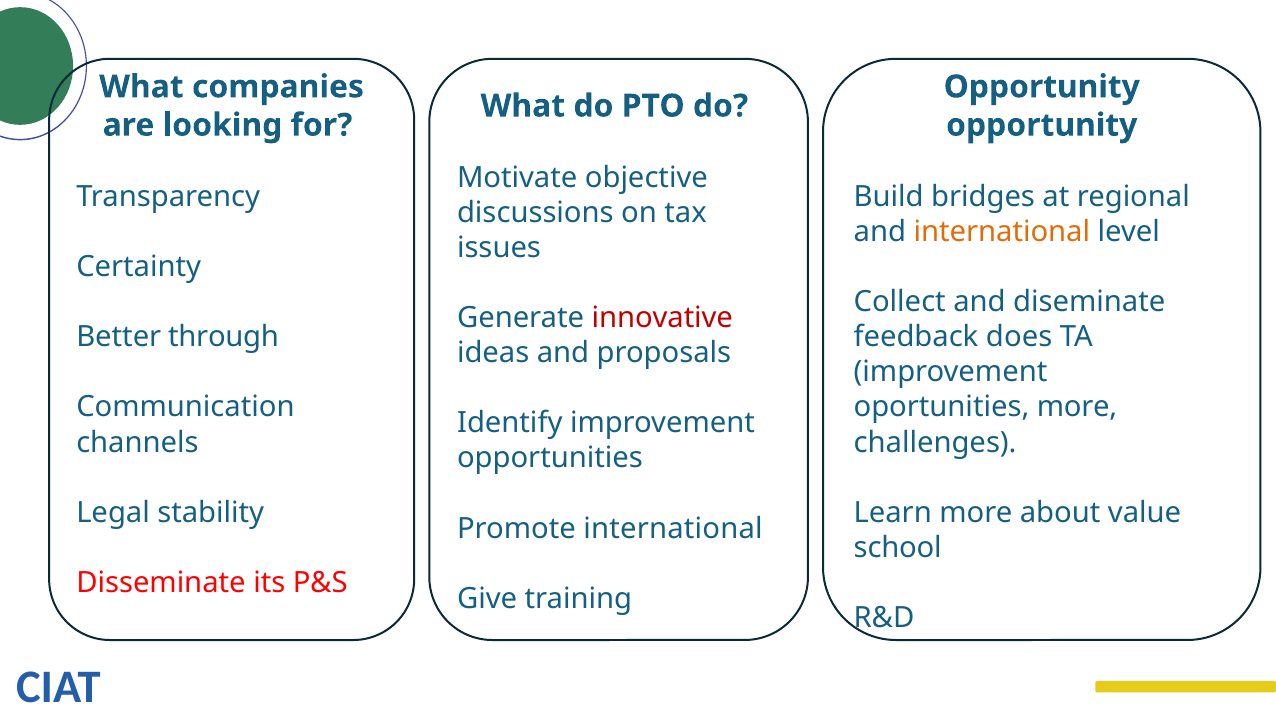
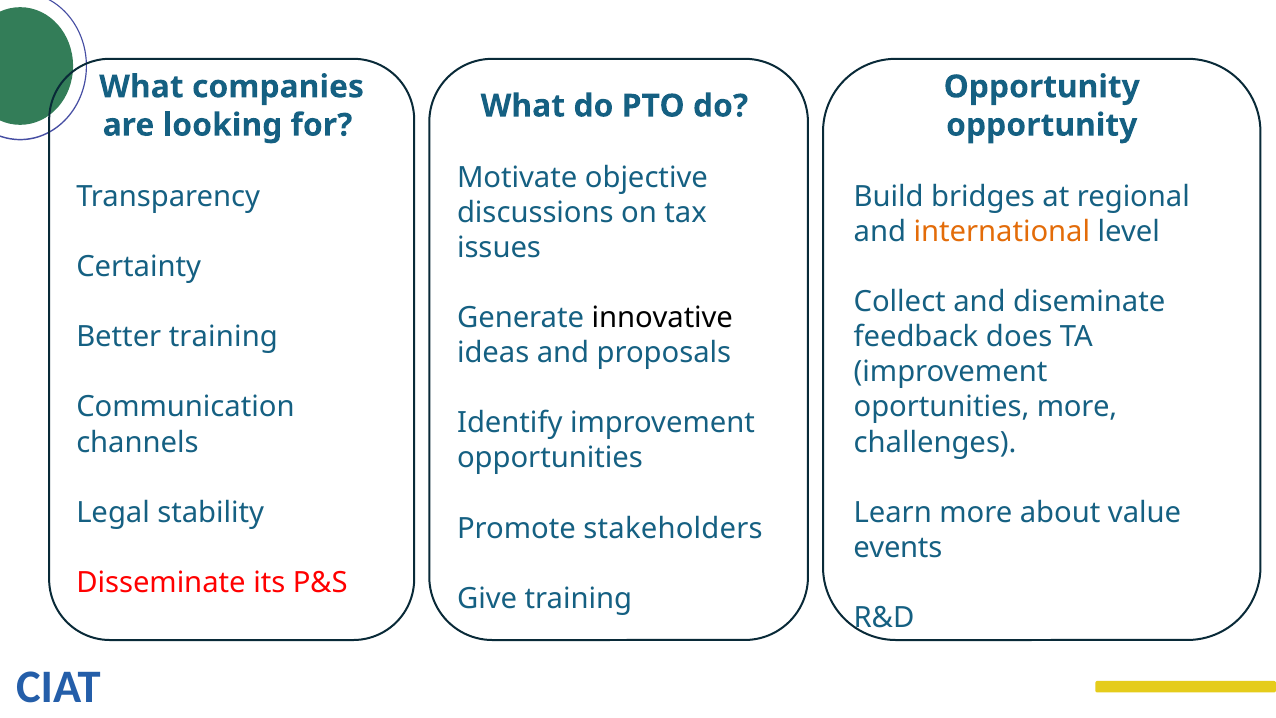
innovative colour: red -> black
Better through: through -> training
Promote international: international -> stakeholders
school: school -> events
